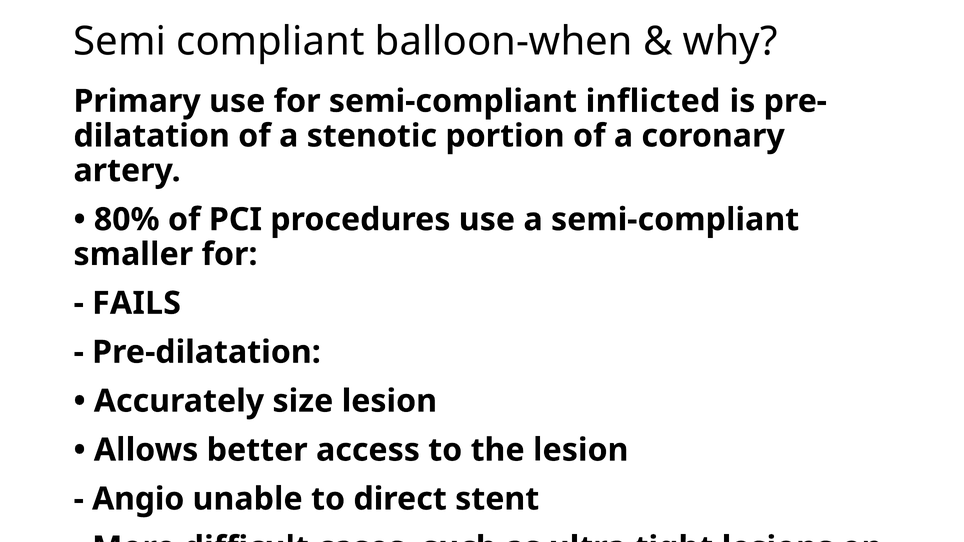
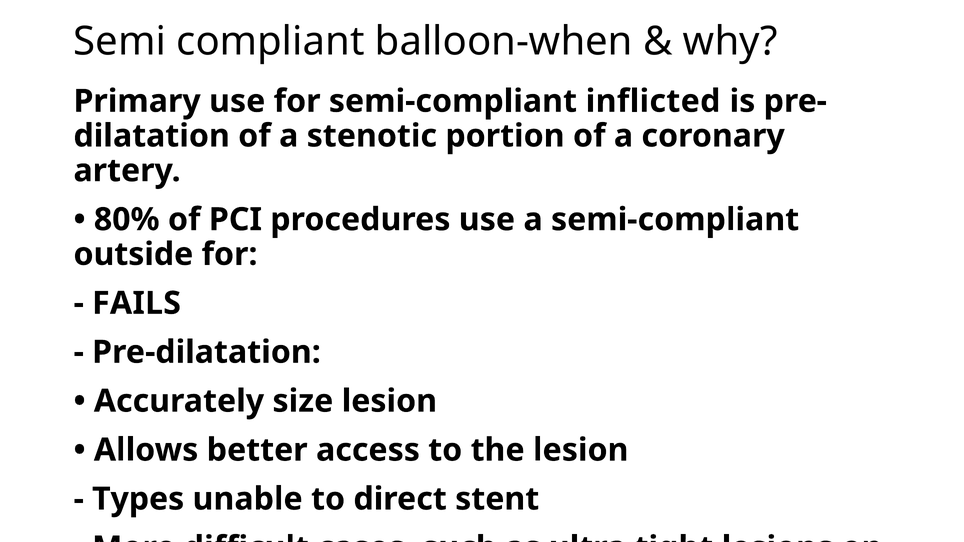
smaller: smaller -> outside
Angio: Angio -> Types
